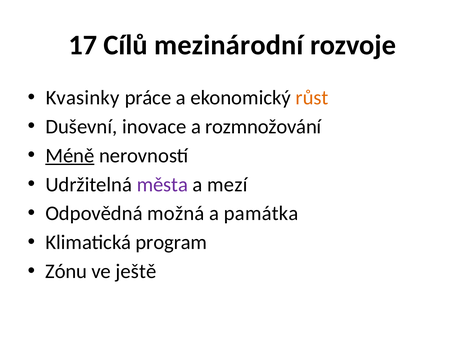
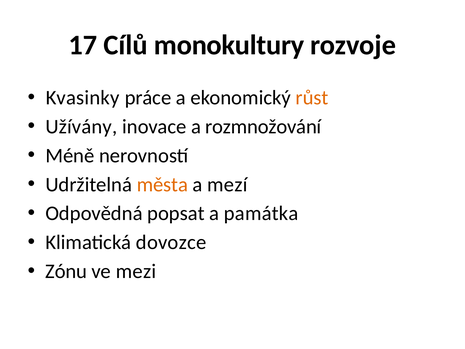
mezinárodní: mezinárodní -> monokultury
Duševní: Duševní -> Užívány
Méně underline: present -> none
města colour: purple -> orange
možná: možná -> popsat
program: program -> dovozce
ještě: ještě -> mezi
